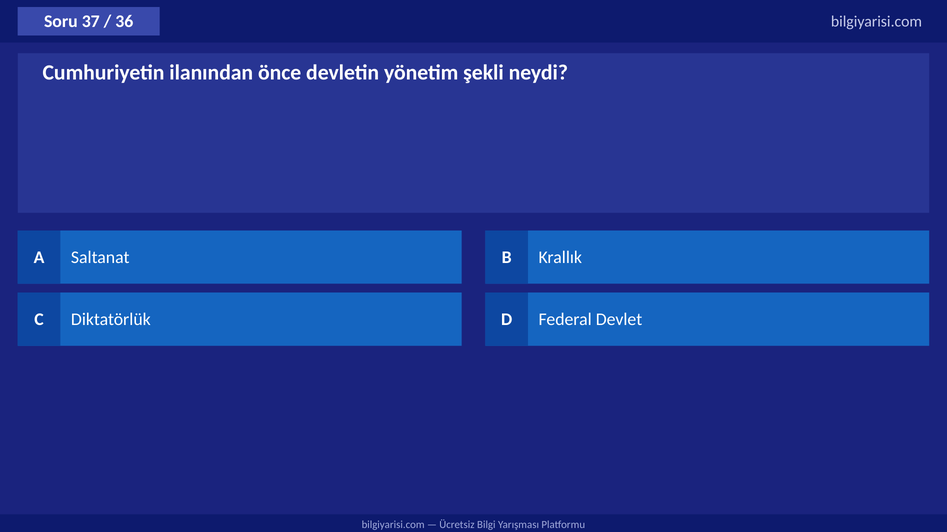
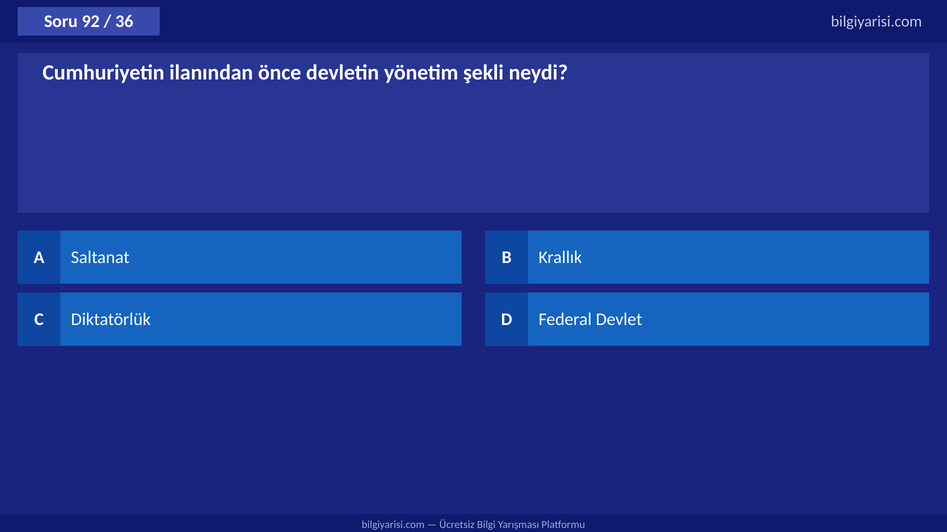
37: 37 -> 92
